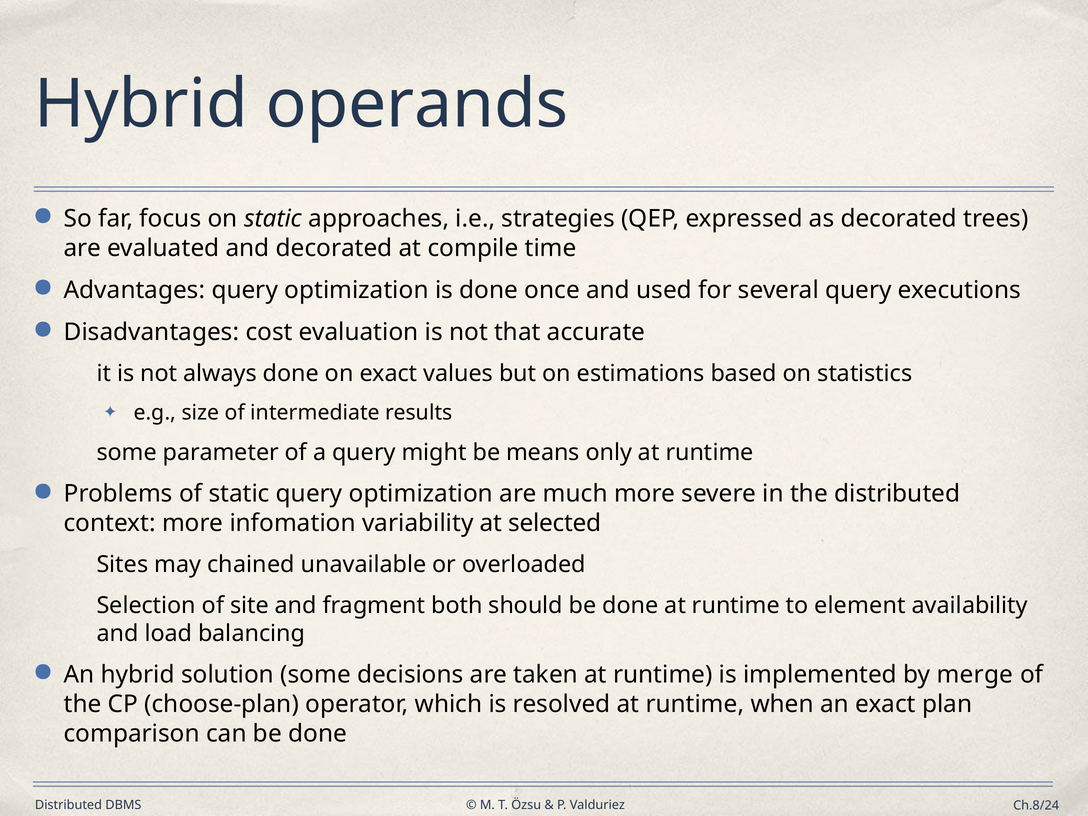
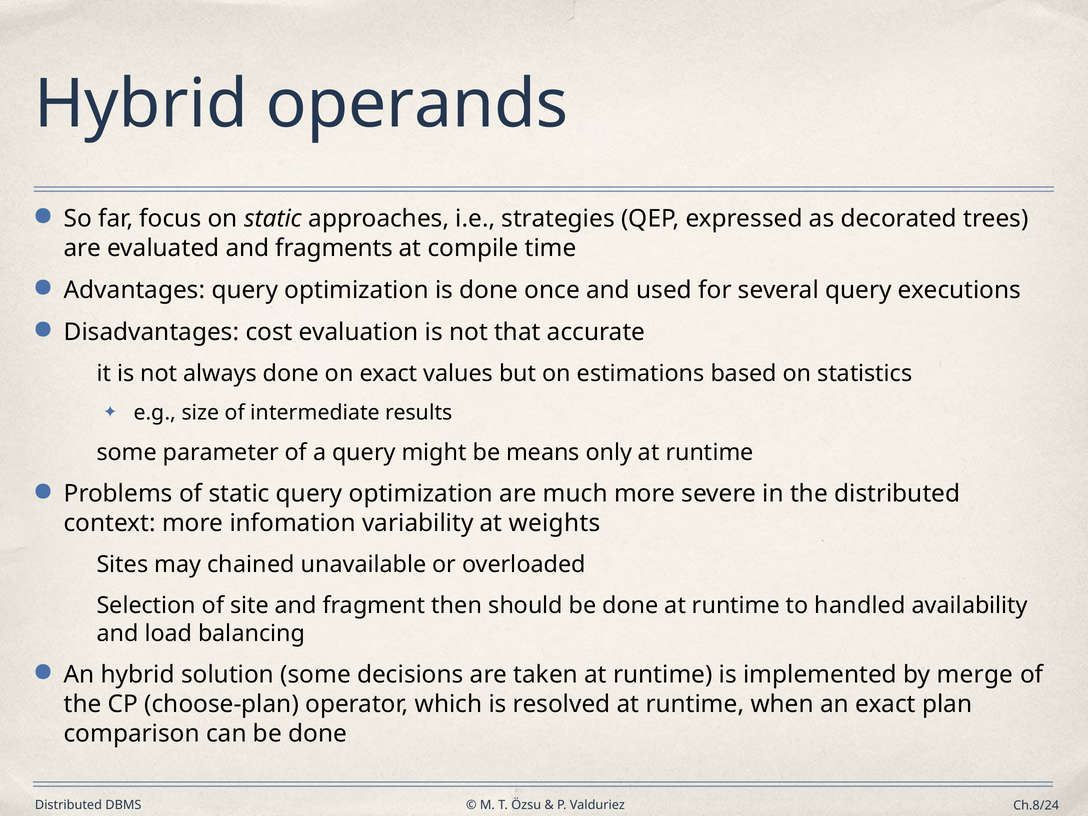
and decorated: decorated -> fragments
selected: selected -> weights
both: both -> then
element: element -> handled
